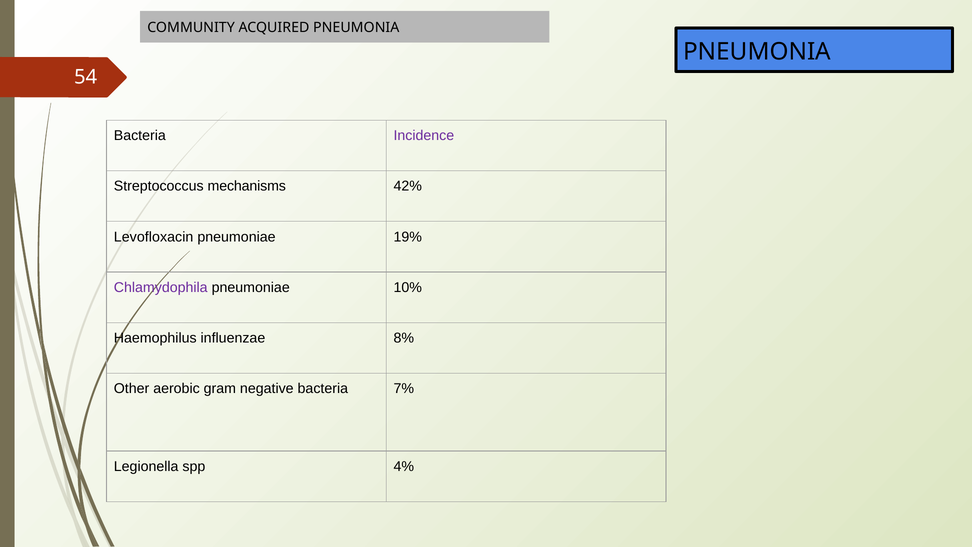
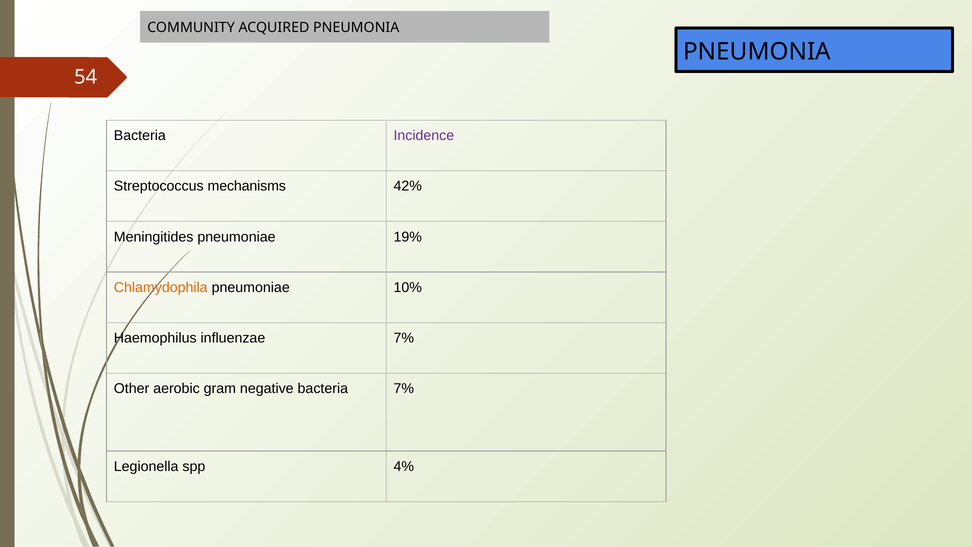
Levofloxacin: Levofloxacin -> Meningitides
Chlamydophila colour: purple -> orange
influenzae 8%: 8% -> 7%
